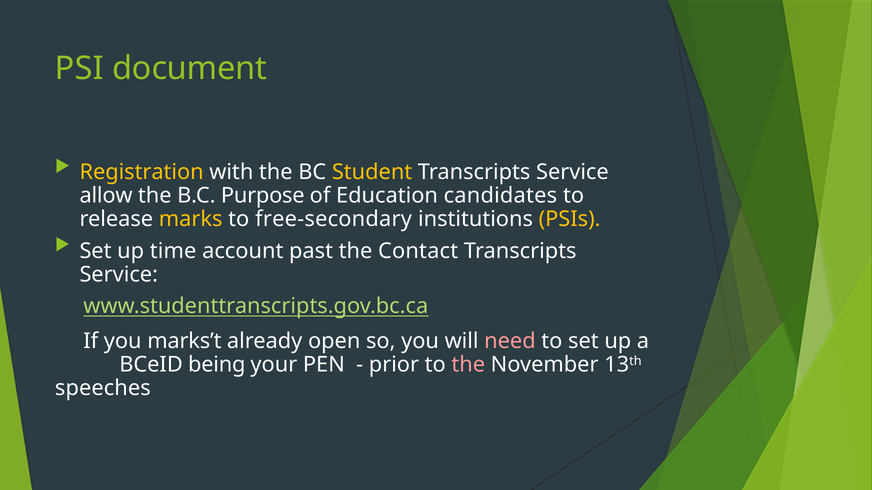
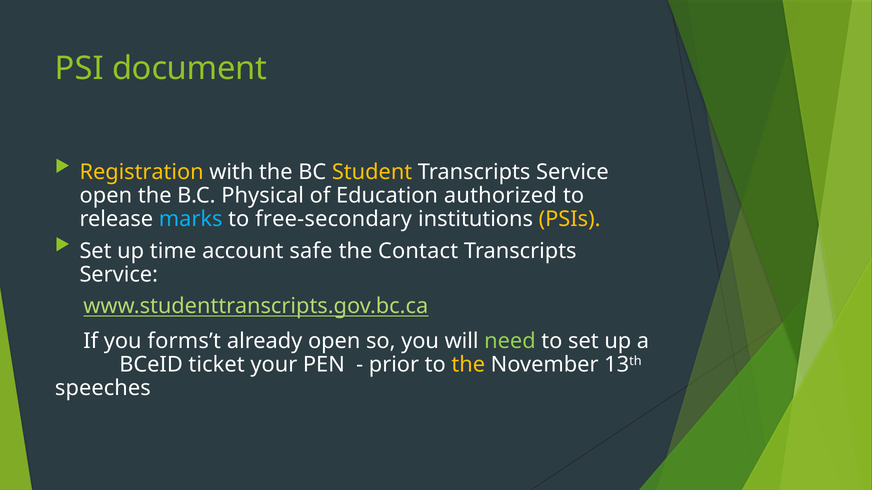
allow at (106, 196): allow -> open
Purpose: Purpose -> Physical
candidates: candidates -> authorized
marks colour: yellow -> light blue
past: past -> safe
marks’t: marks’t -> forms’t
need colour: pink -> light green
being: being -> ticket
the at (468, 365) colour: pink -> yellow
